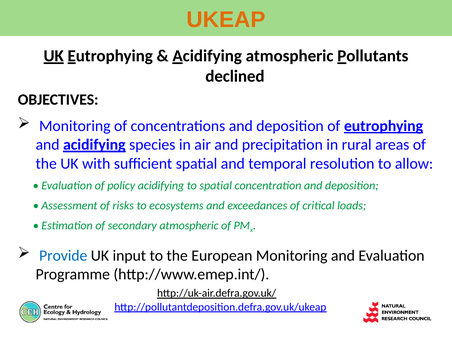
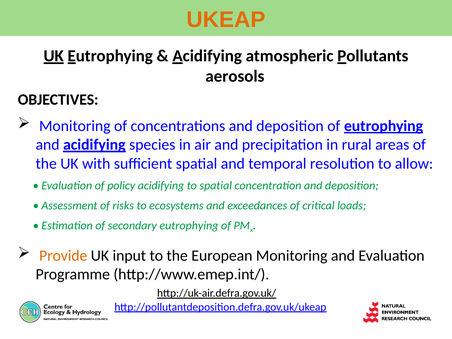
declined: declined -> aerosols
secondary atmospheric: atmospheric -> eutrophying
Provide colour: blue -> orange
